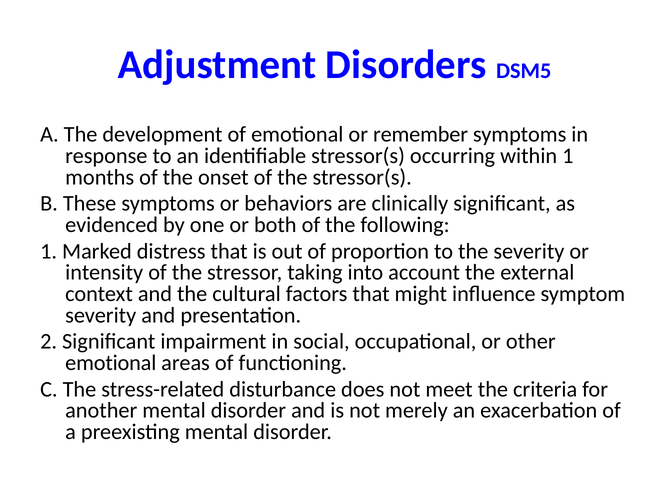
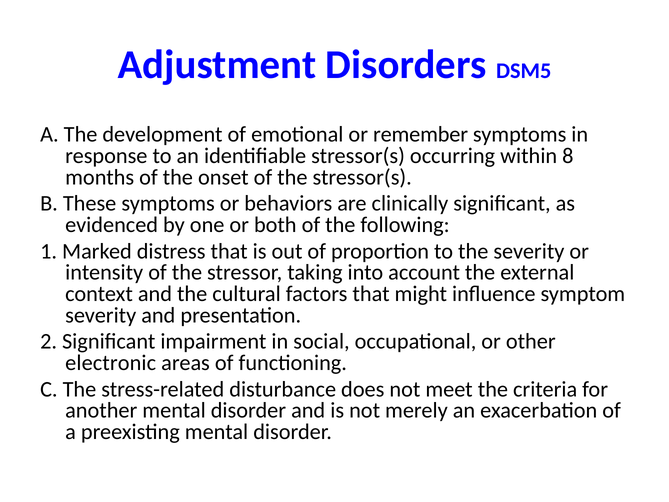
within 1: 1 -> 8
emotional at (111, 363): emotional -> electronic
